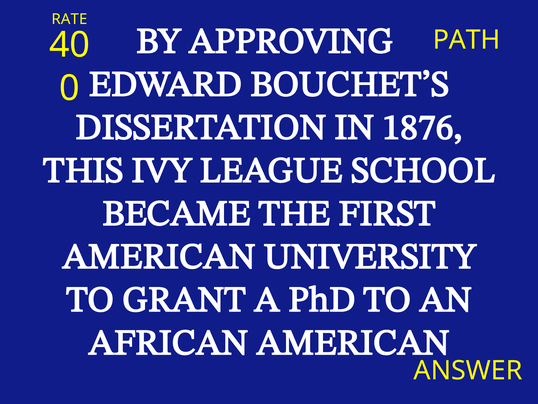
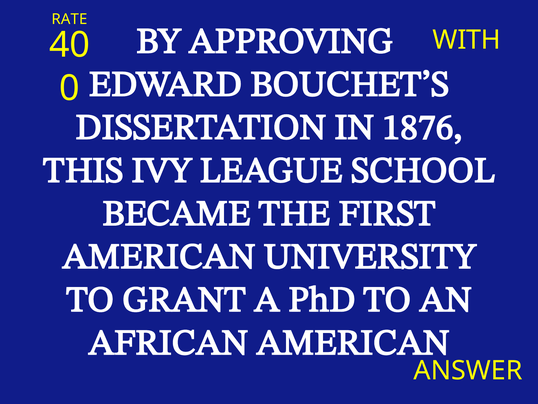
PATH: PATH -> WITH
